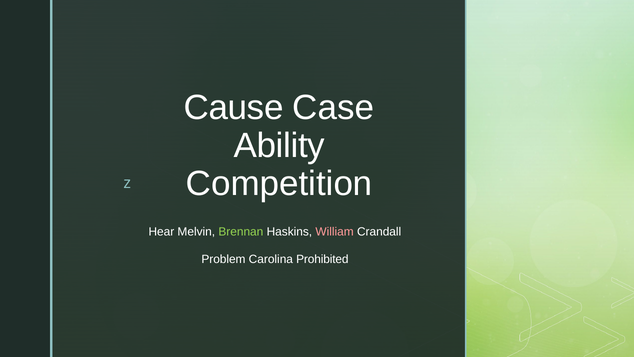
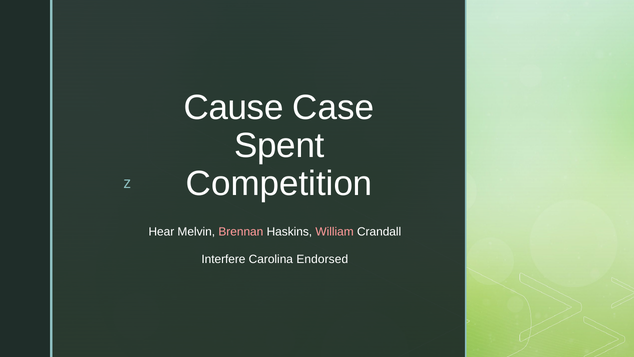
Ability: Ability -> Spent
Brennan colour: light green -> pink
Problem: Problem -> Interfere
Prohibited: Prohibited -> Endorsed
